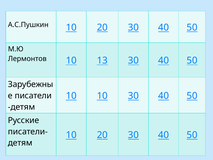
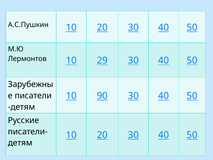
13: 13 -> 29
10 10: 10 -> 90
